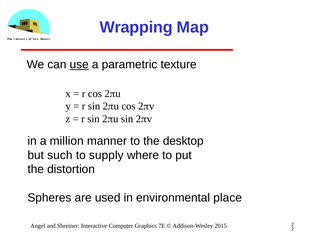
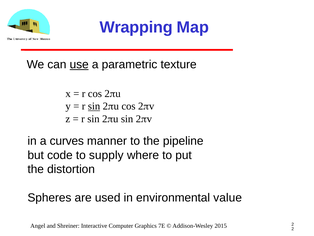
sin at (94, 106) underline: none -> present
million: million -> curves
desktop: desktop -> pipeline
such: such -> code
place: place -> value
